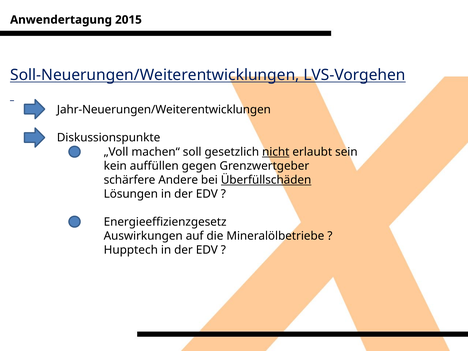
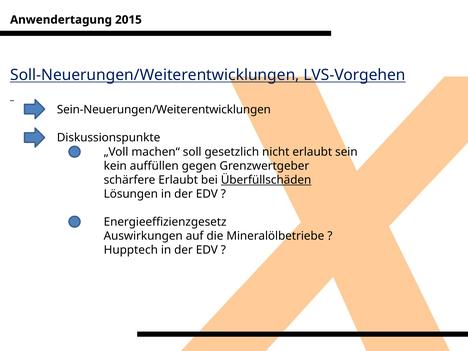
Jahr-Neuerungen/Weiterentwicklungen: Jahr-Neuerungen/Weiterentwicklungen -> Sein-Neuerungen/Weiterentwicklungen
nicht underline: present -> none
schärfere Andere: Andere -> Erlaubt
